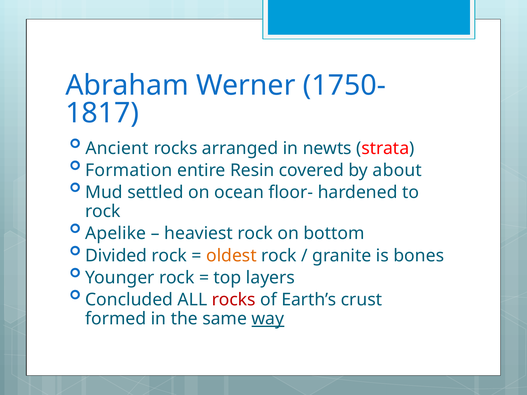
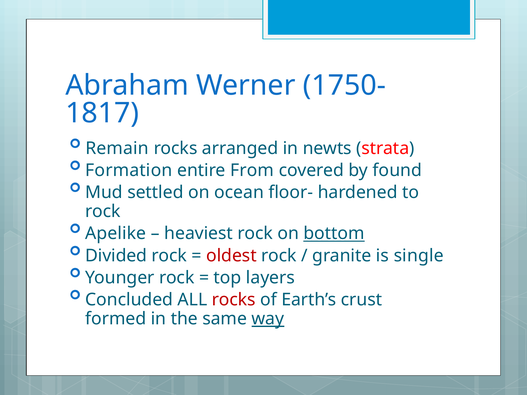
Ancient: Ancient -> Remain
Resin: Resin -> From
about: about -> found
bottom underline: none -> present
oldest colour: orange -> red
bones: bones -> single
